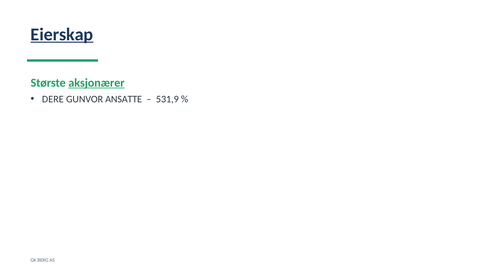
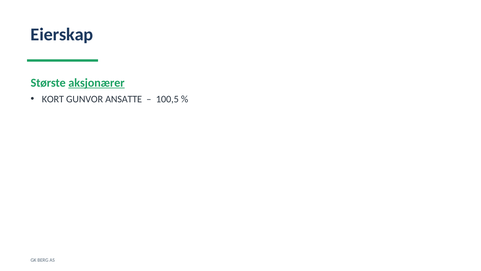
Eierskap underline: present -> none
DERE: DERE -> KORT
531,9: 531,9 -> 100,5
